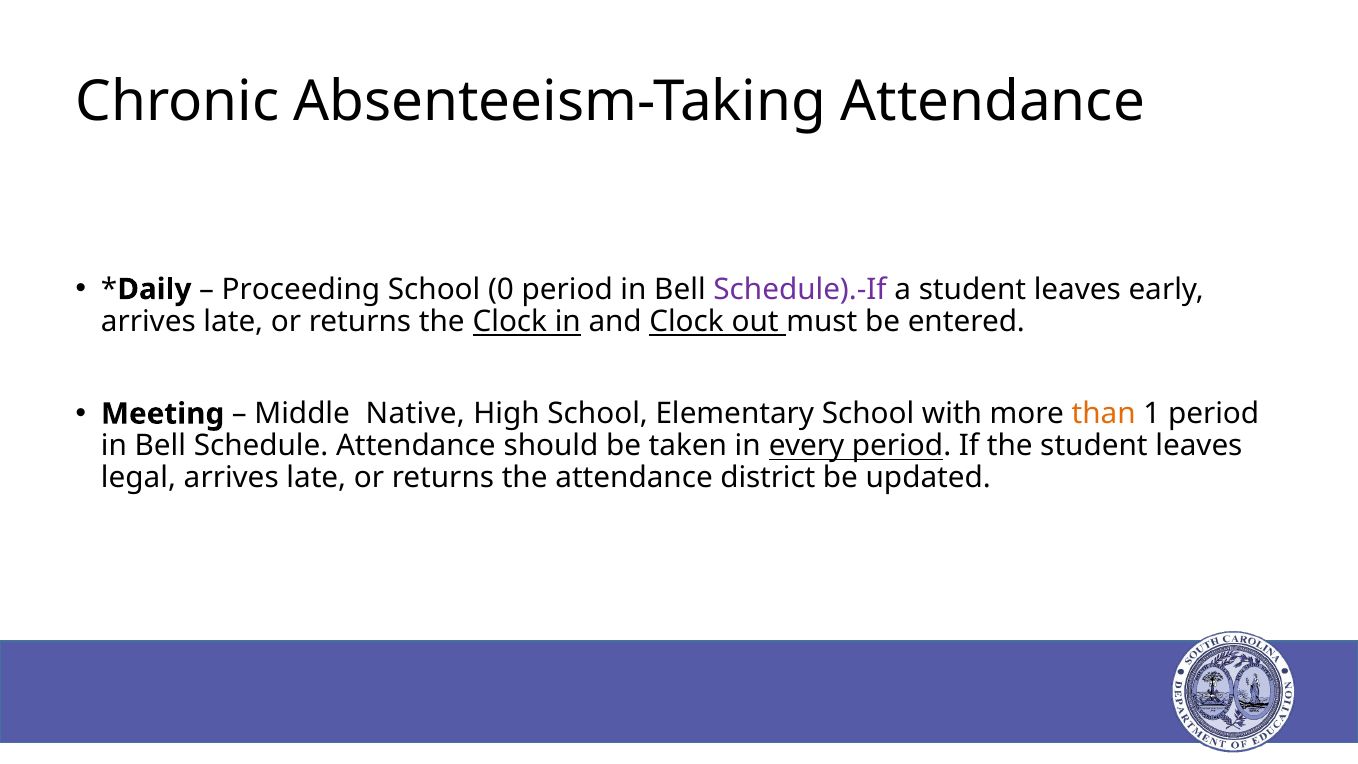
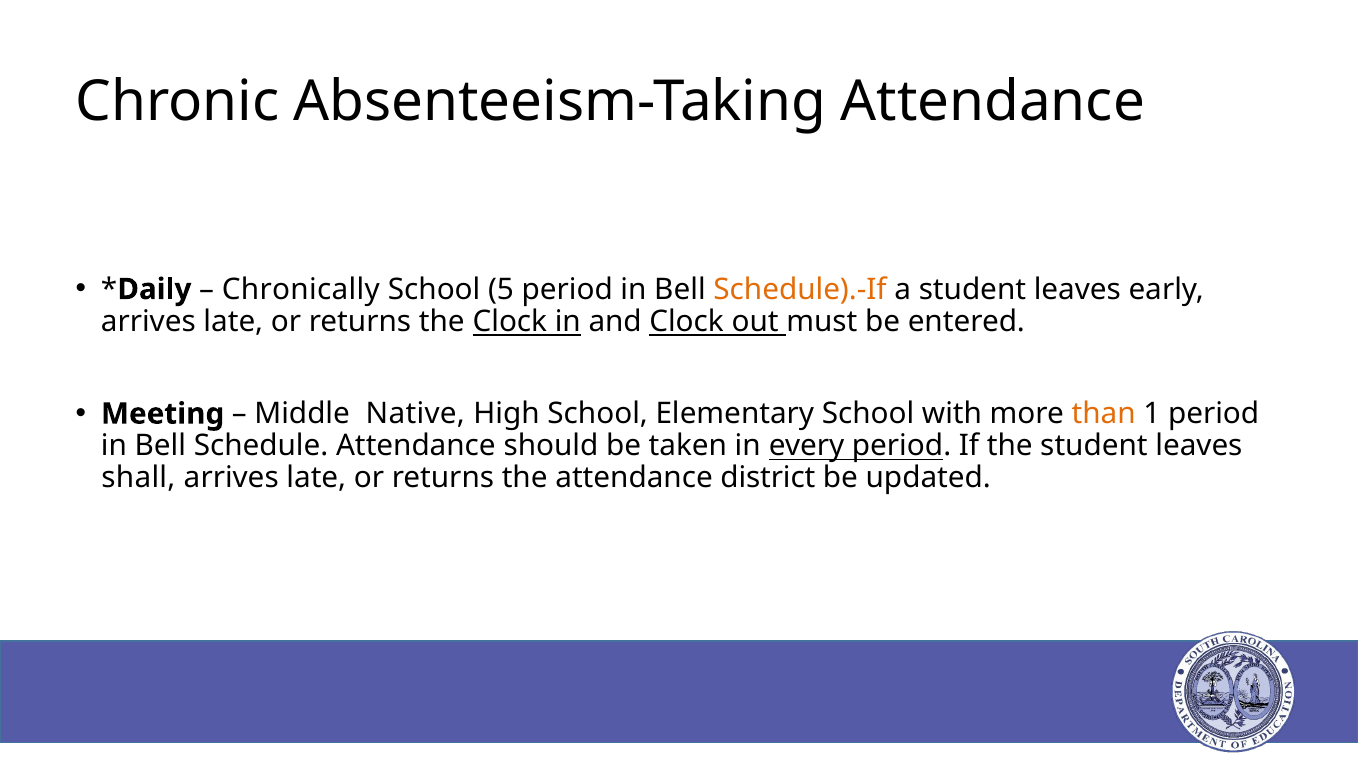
Proceeding: Proceeding -> Chronically
0: 0 -> 5
Schedule).-If colour: purple -> orange
legal: legal -> shall
